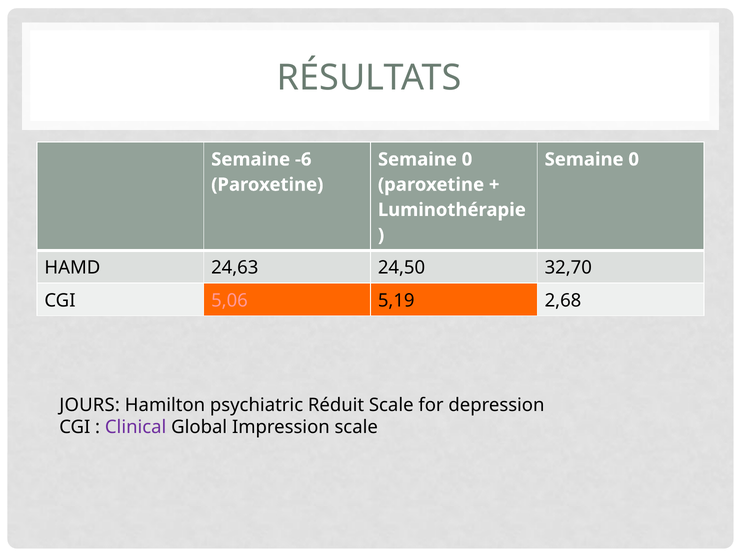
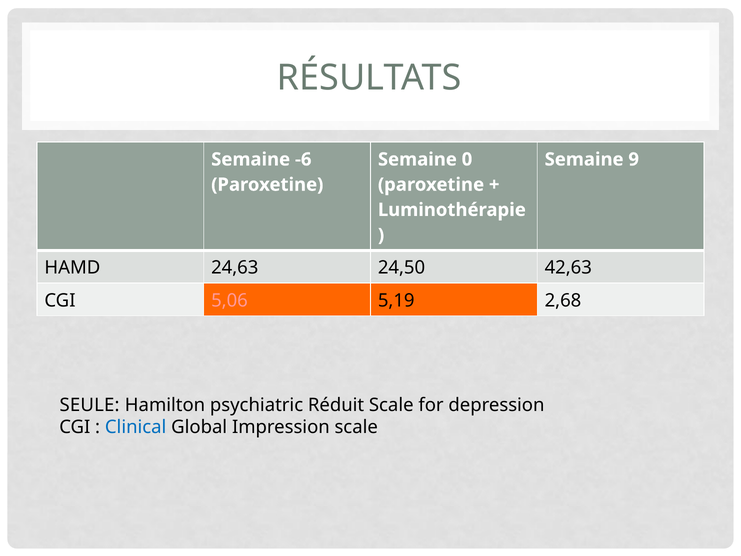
0 at (634, 159): 0 -> 9
32,70: 32,70 -> 42,63
JOURS: JOURS -> SEULE
Clinical colour: purple -> blue
